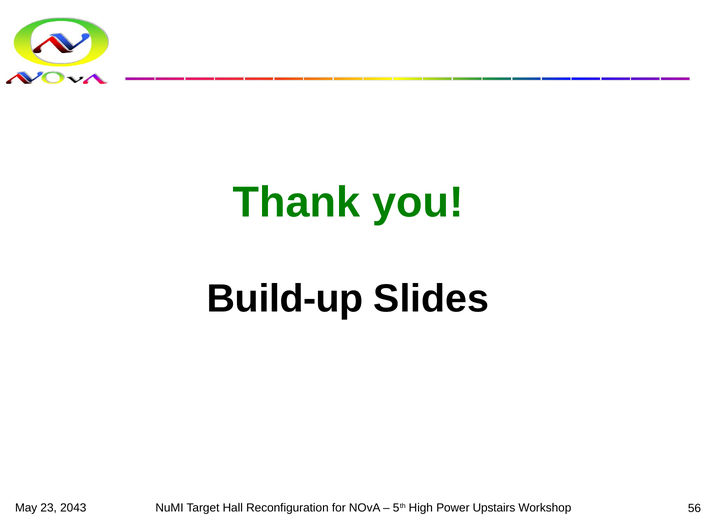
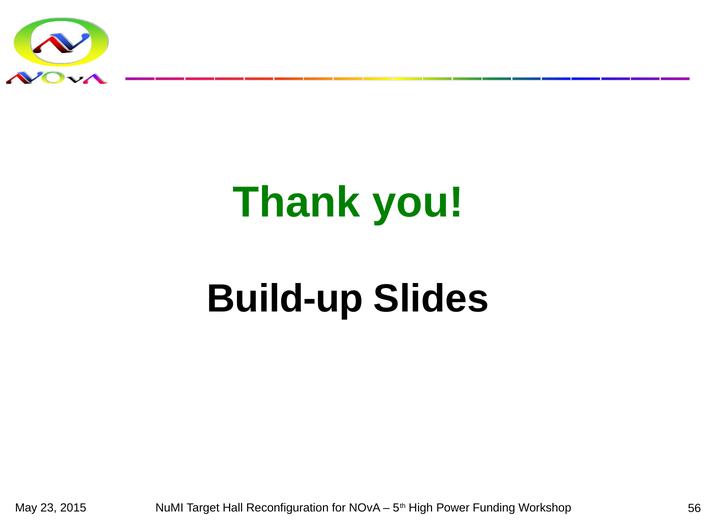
2043: 2043 -> 2015
Upstairs: Upstairs -> Funding
